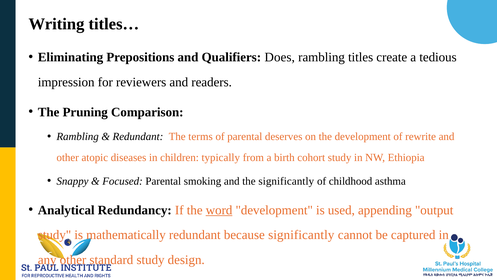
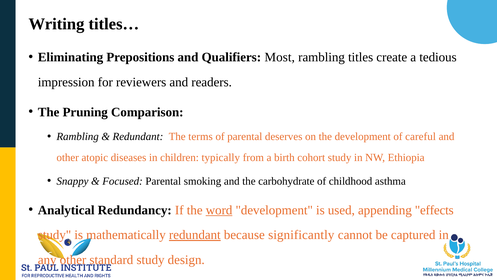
Does: Does -> Most
rewrite: rewrite -> careful
the significantly: significantly -> carbohydrate
output: output -> effects
redundant at (195, 235) underline: none -> present
